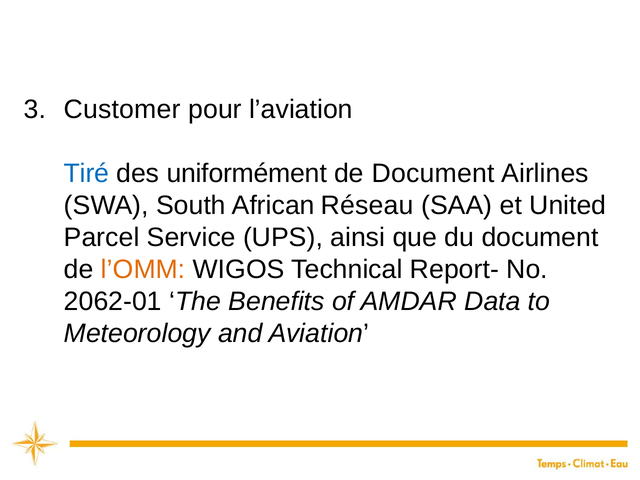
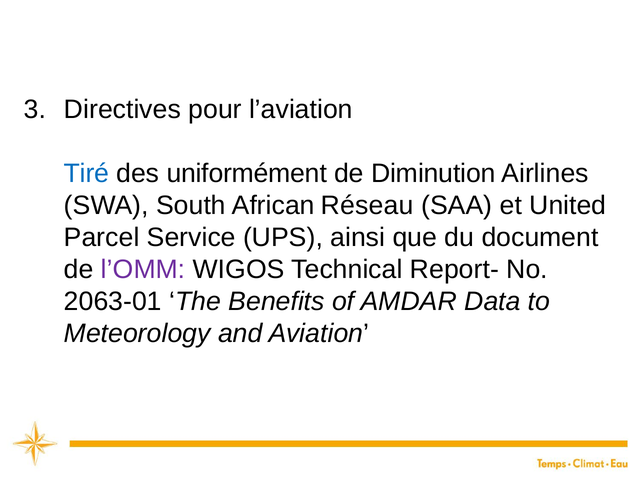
Customer: Customer -> Directives
de Document: Document -> Diminution
l’OMM colour: orange -> purple
2062-01: 2062-01 -> 2063-01
